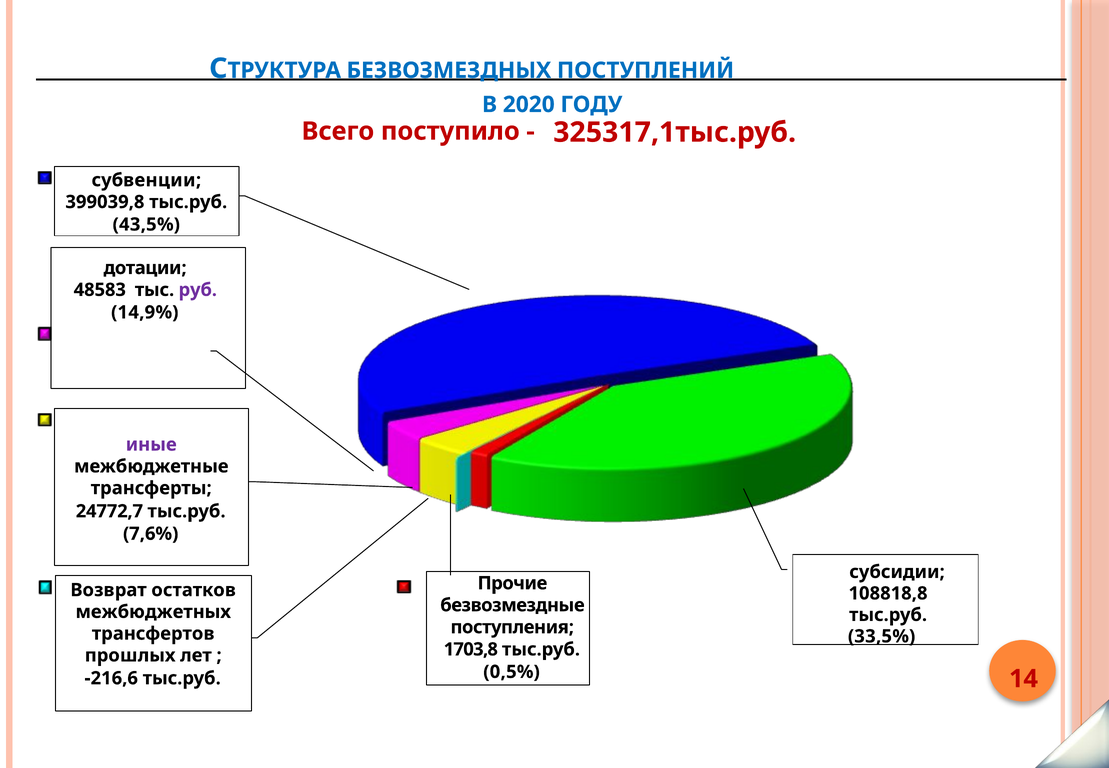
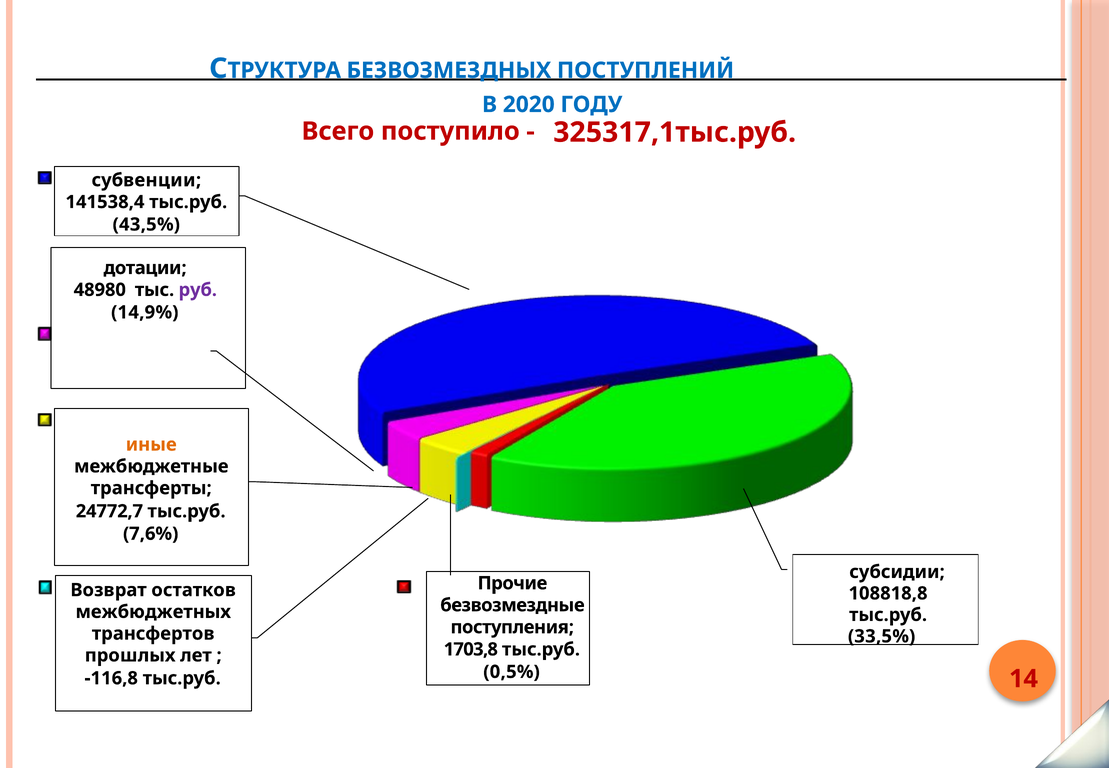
399039,8: 399039,8 -> 141538,4
48583: 48583 -> 48980
иные colour: purple -> orange
-216,6: -216,6 -> -116,8
